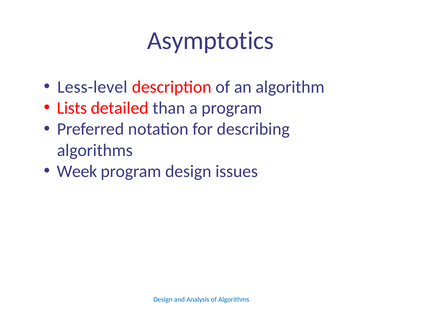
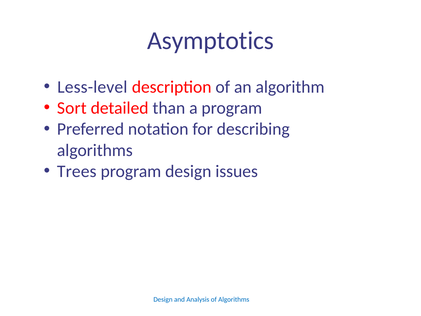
Lists: Lists -> Sort
Week: Week -> Trees
